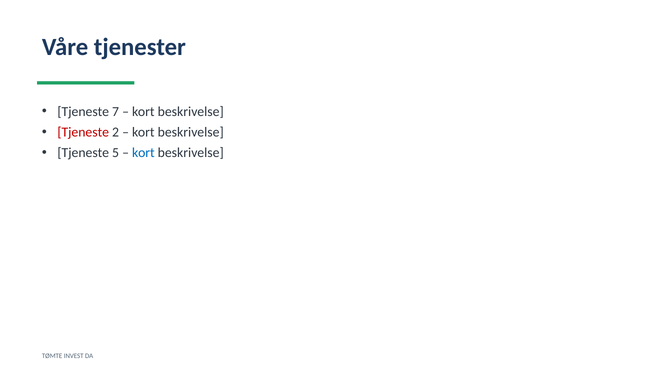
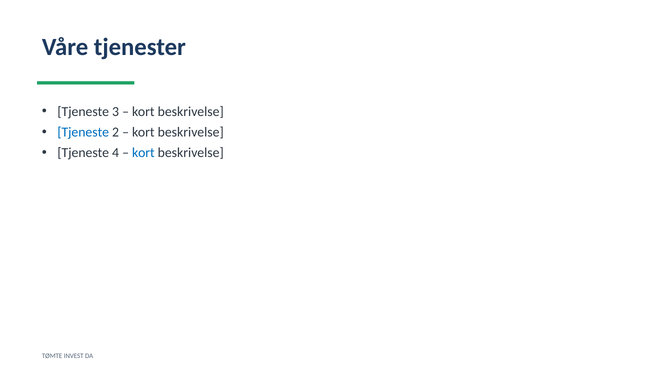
7: 7 -> 3
Tjeneste at (83, 132) colour: red -> blue
5: 5 -> 4
